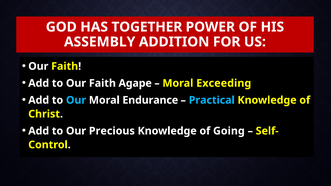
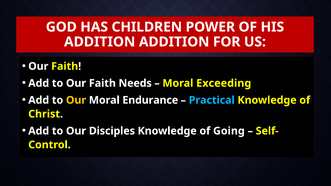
TOGETHER: TOGETHER -> CHILDREN
ASSEMBLY at (100, 42): ASSEMBLY -> ADDITION
Agape: Agape -> Needs
Our at (76, 100) colour: light blue -> yellow
Precious: Precious -> Disciples
